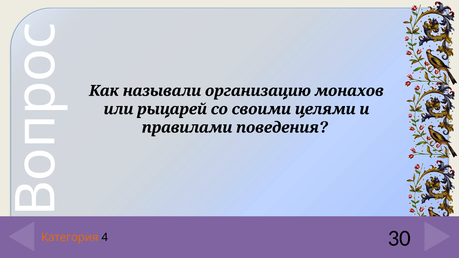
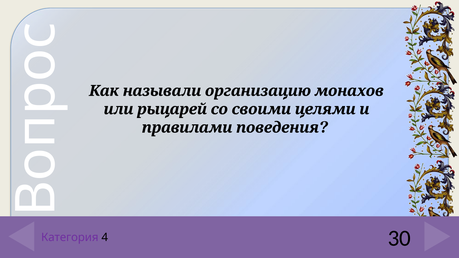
Категория colour: orange -> purple
